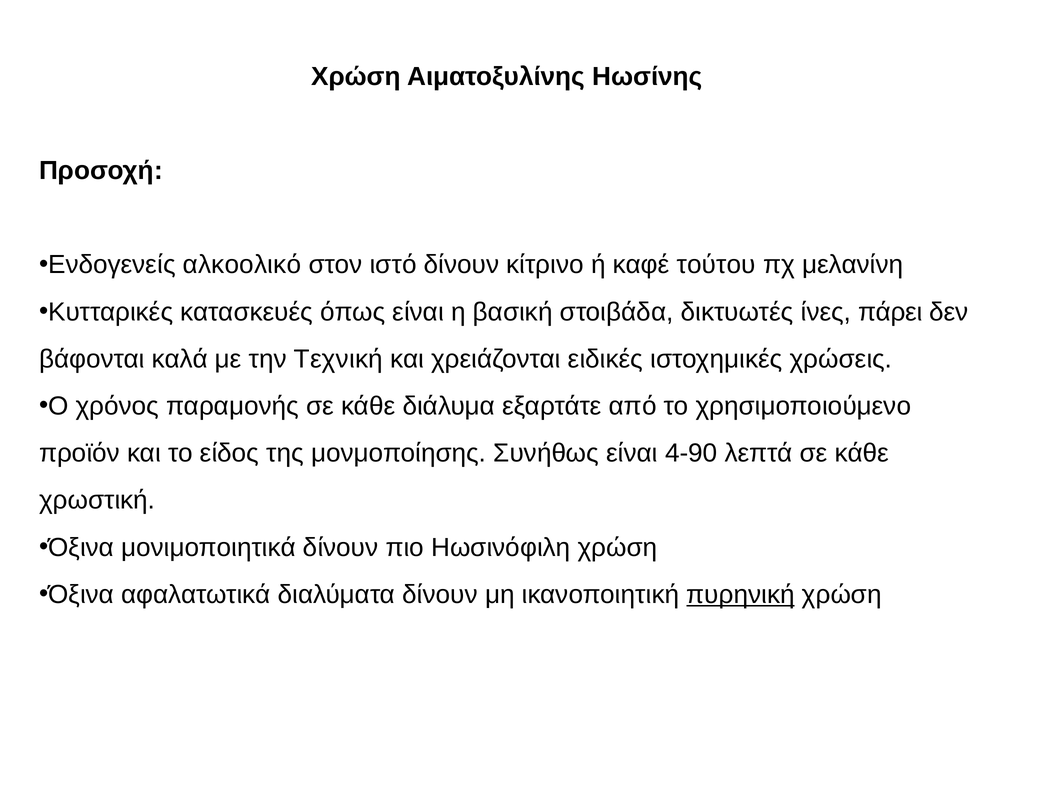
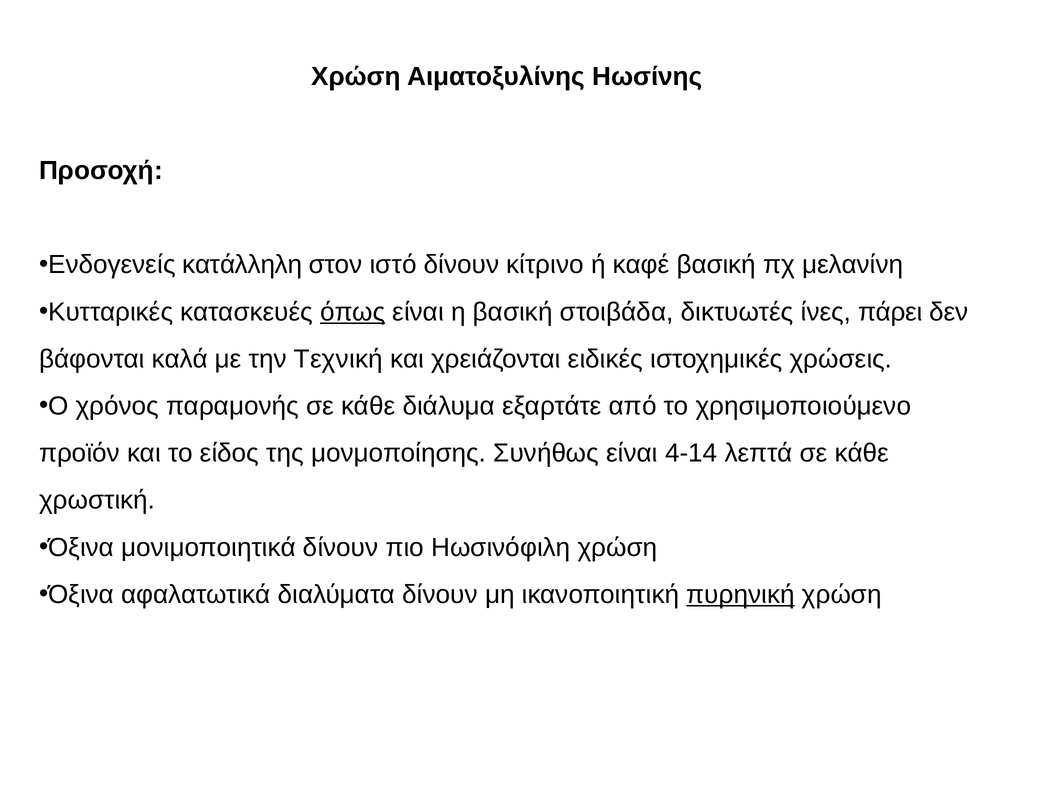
αλκοολικό: αλκοολικό -> κατάλληλη
καφέ τούτου: τούτου -> βασική
όπως underline: none -> present
4-90: 4-90 -> 4-14
